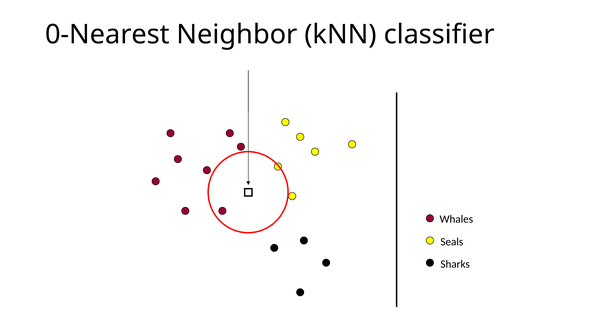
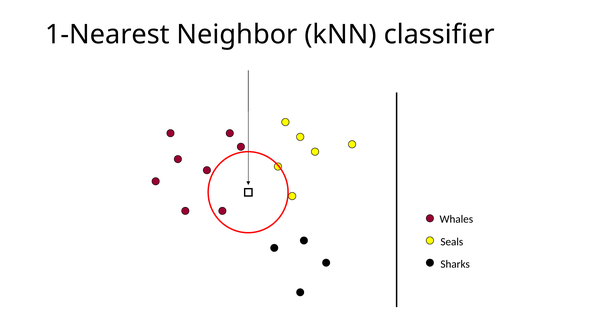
0-Nearest: 0-Nearest -> 1-Nearest
